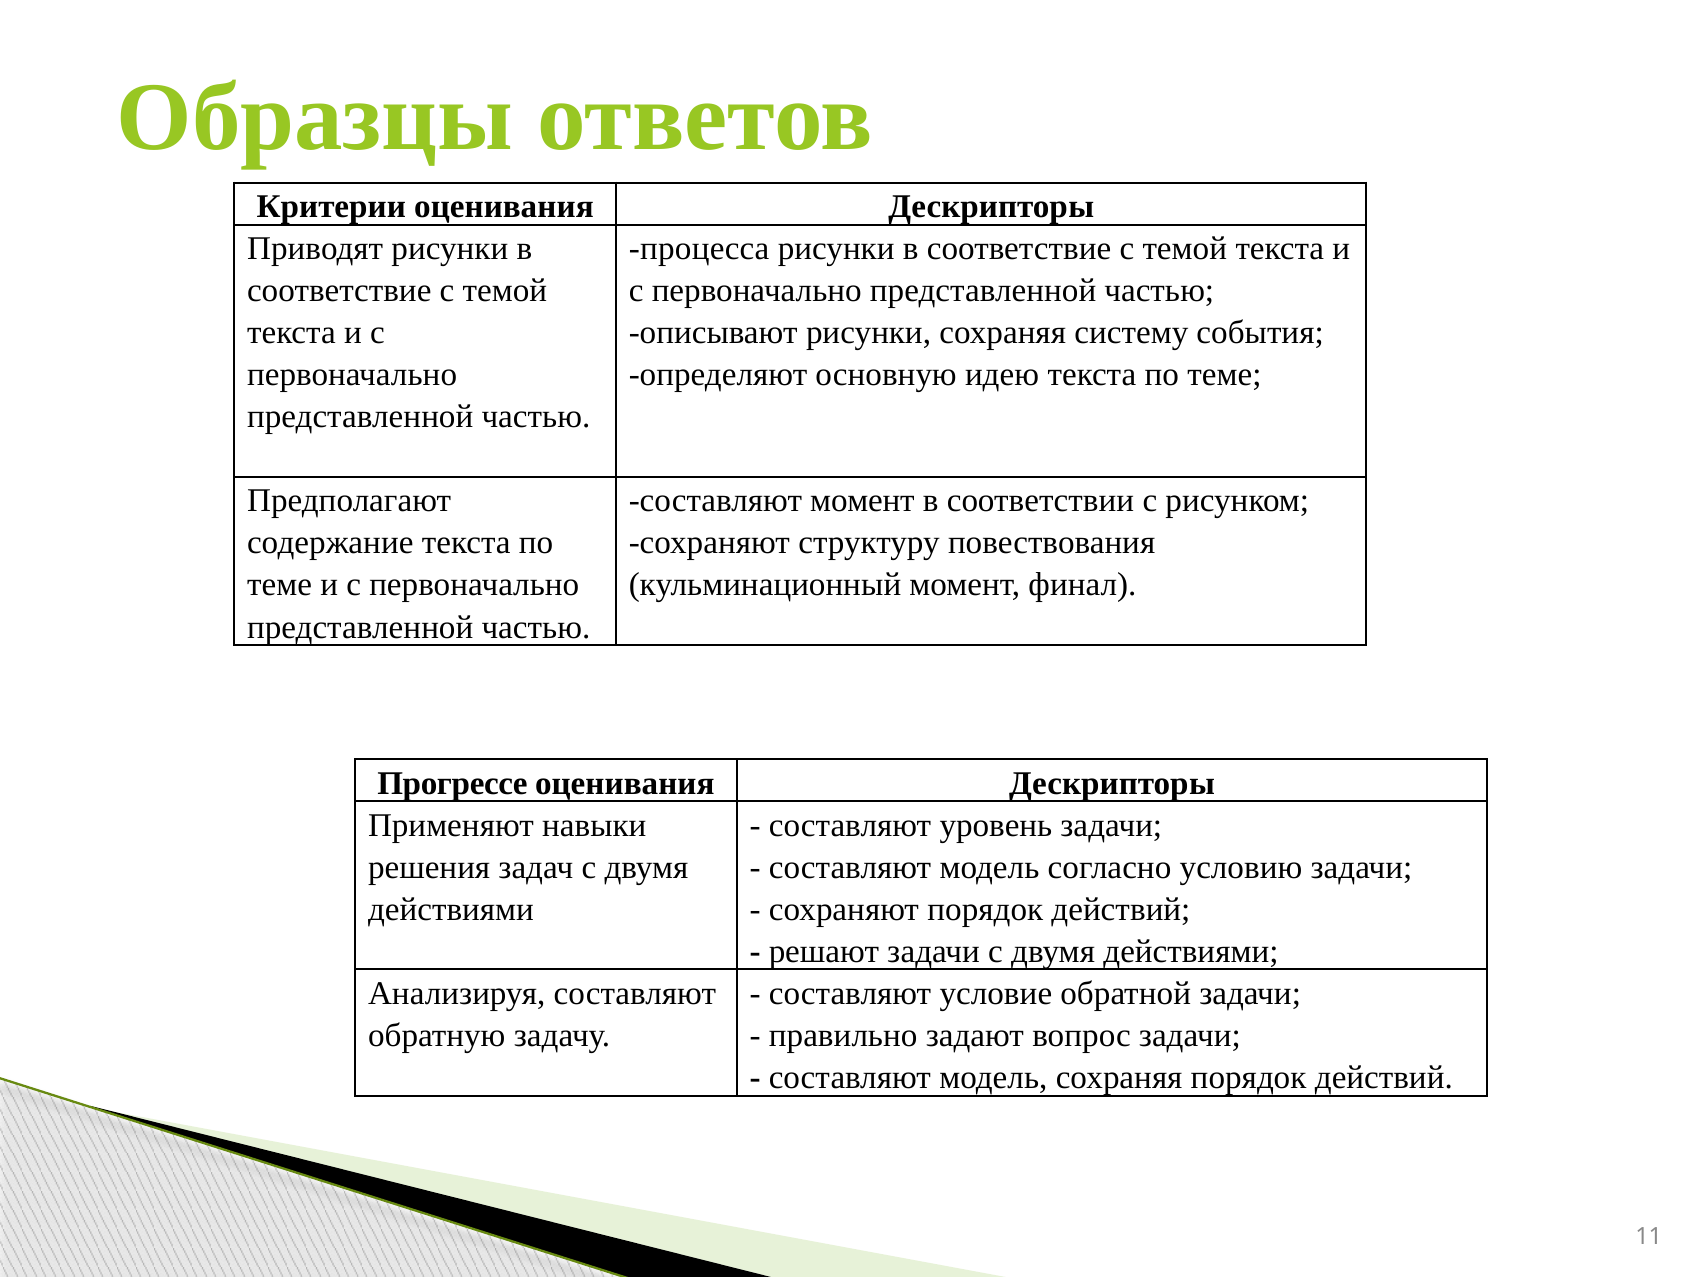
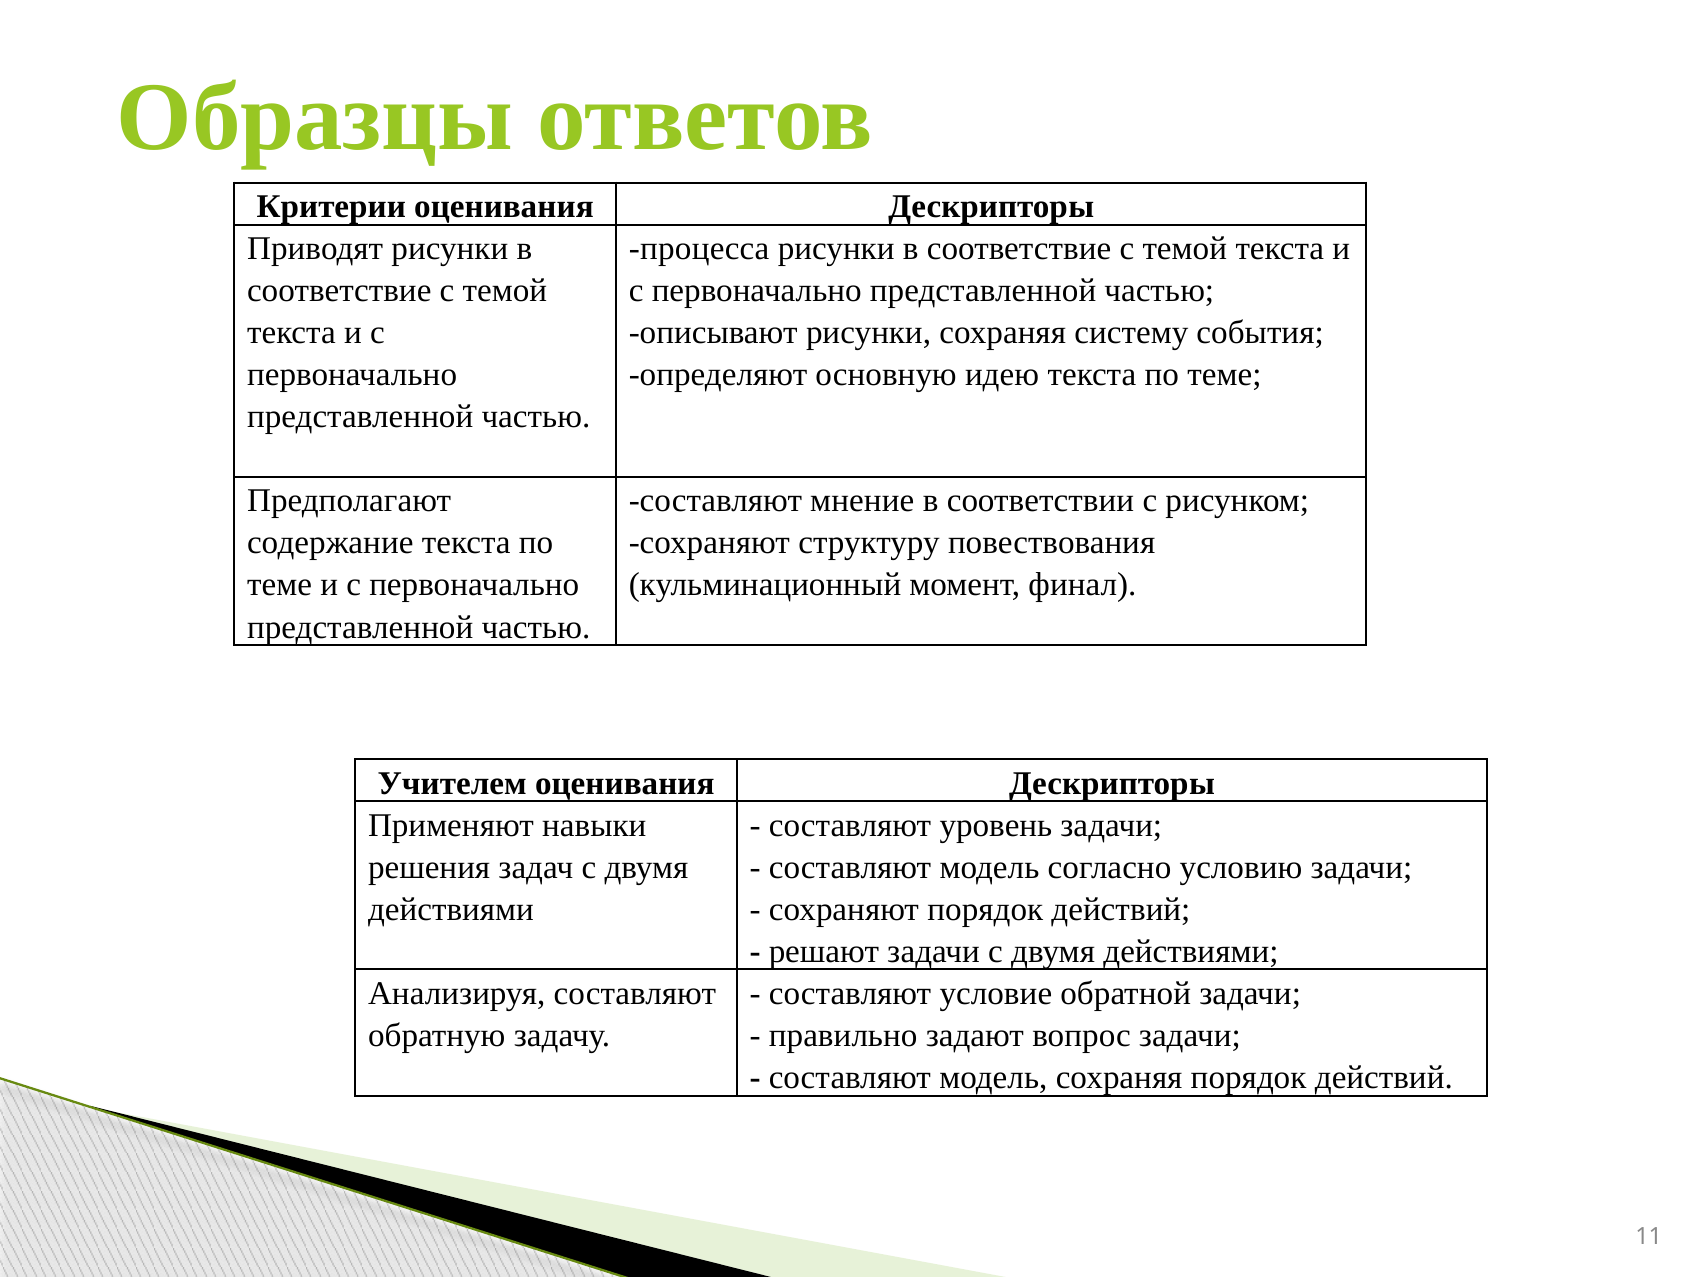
составляют момент: момент -> мнение
Прогрессе: Прогрессе -> Учителем
